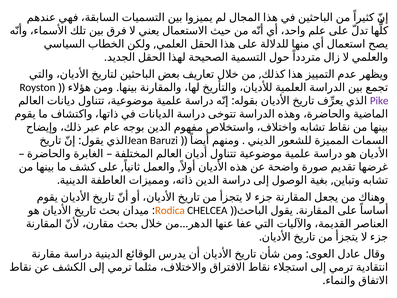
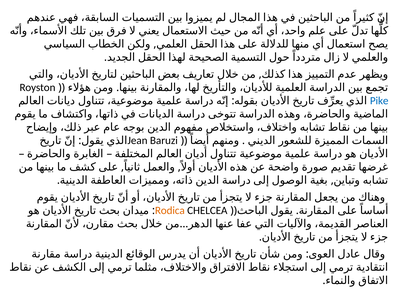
Pike colour: purple -> blue
